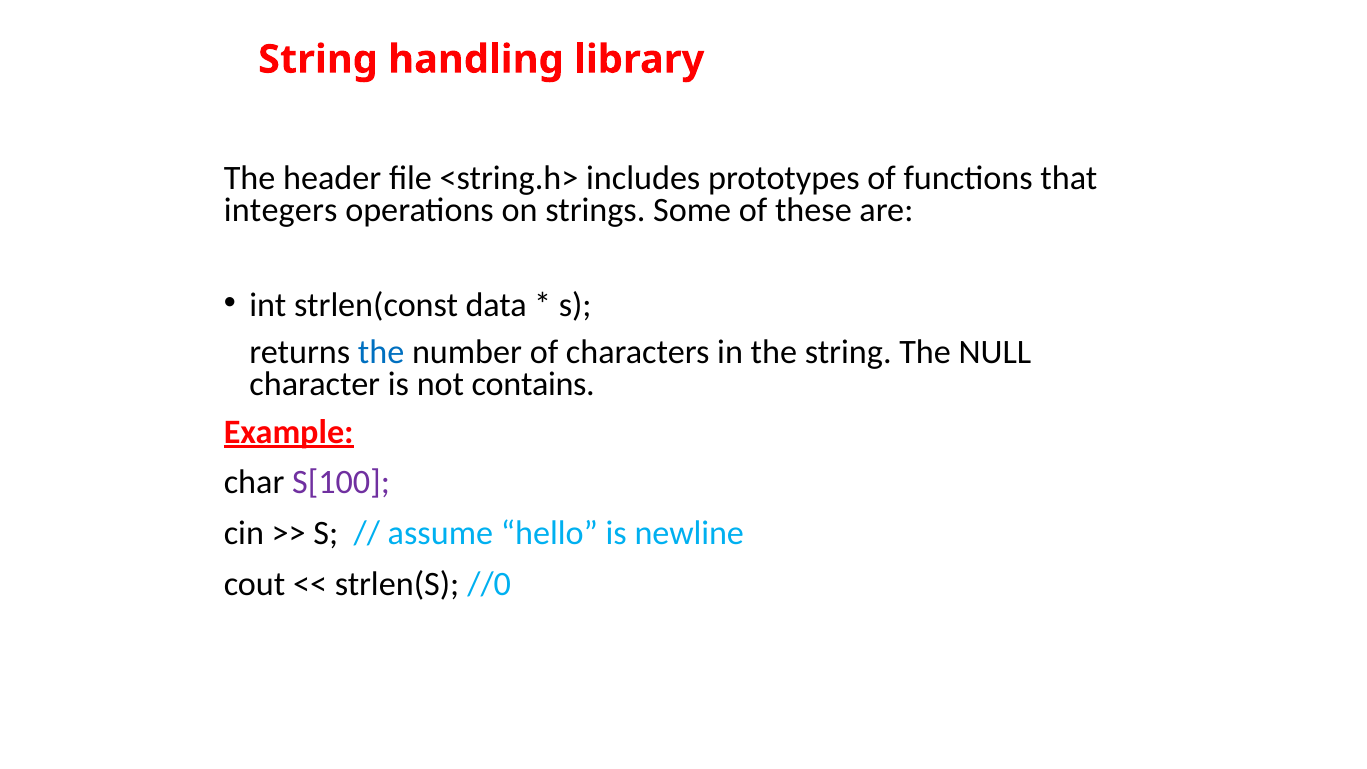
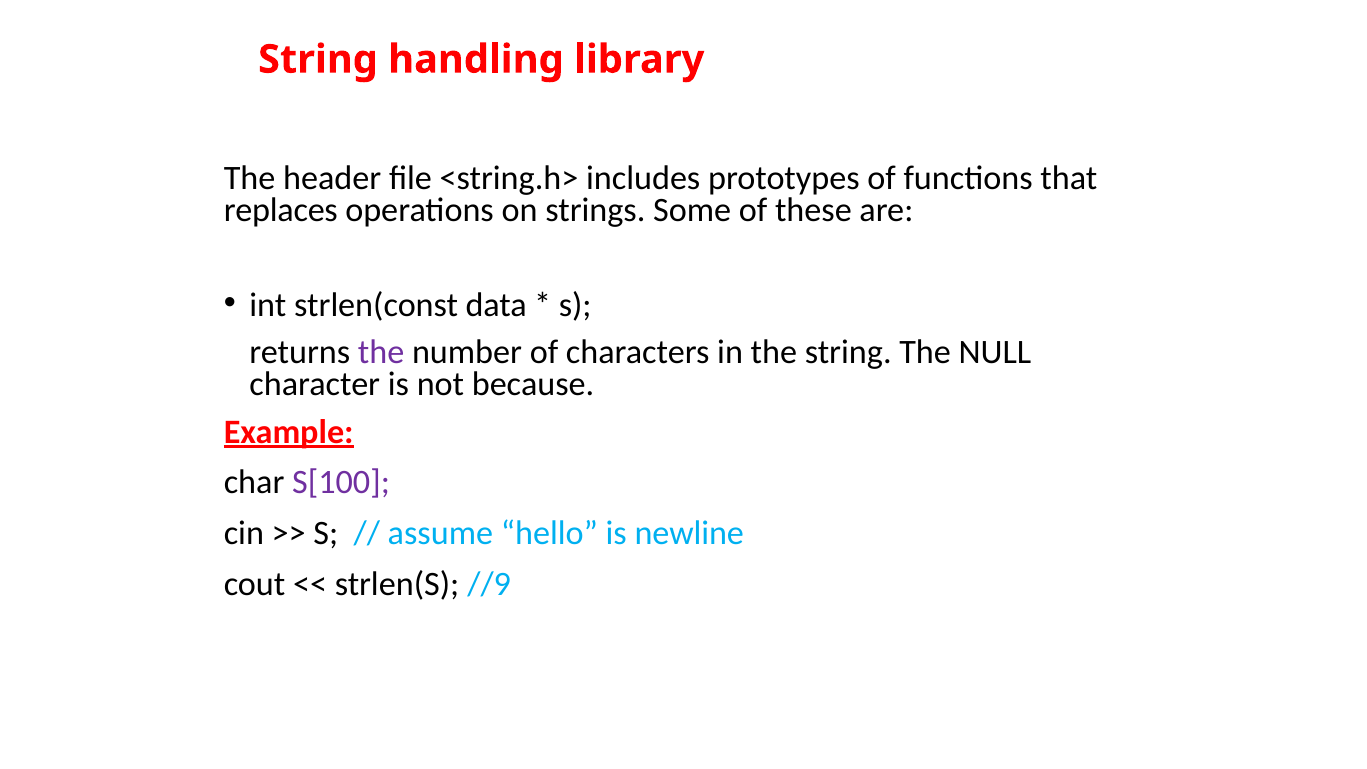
integers: integers -> replaces
the at (381, 352) colour: blue -> purple
contains: contains -> because
//0: //0 -> //9
